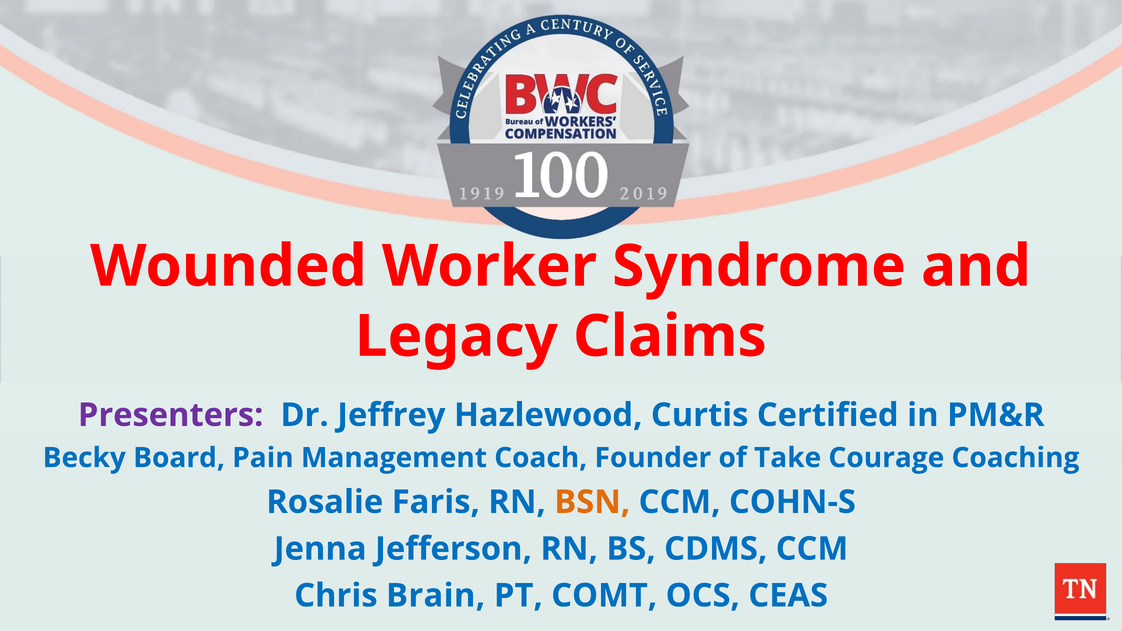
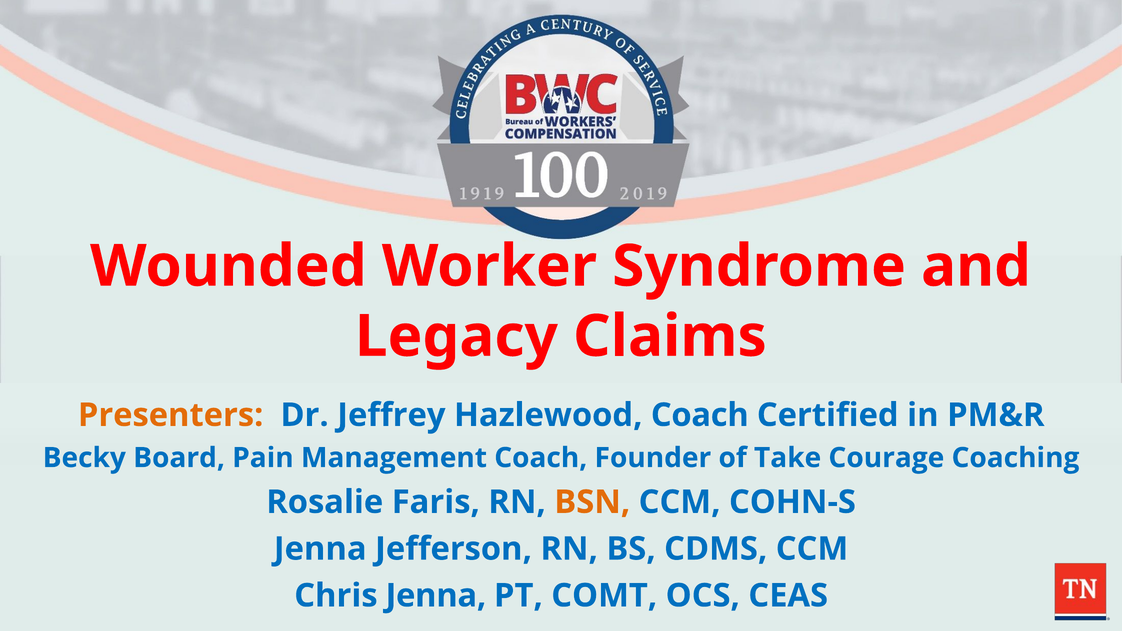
Presenters colour: purple -> orange
Hazlewood Curtis: Curtis -> Coach
Chris Brain: Brain -> Jenna
